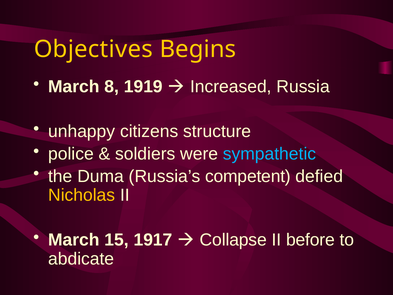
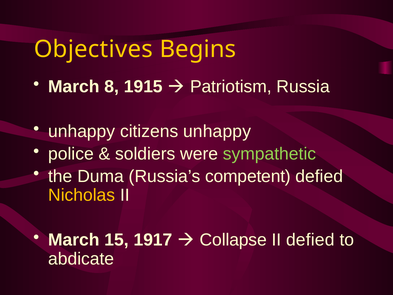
1919: 1919 -> 1915
Increased: Increased -> Patriotism
citizens structure: structure -> unhappy
sympathetic colour: light blue -> light green
II before: before -> defied
